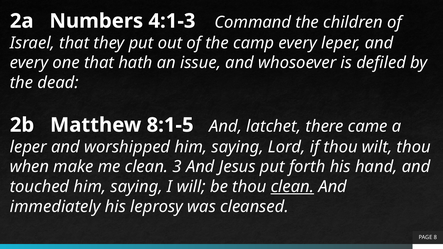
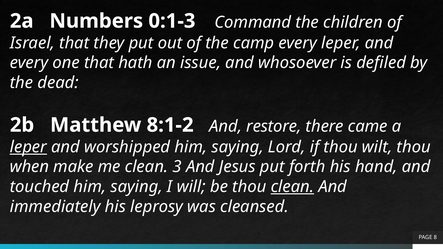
4:1-3: 4:1-3 -> 0:1-3
8:1-5: 8:1-5 -> 8:1-2
latchet: latchet -> restore
leper at (28, 147) underline: none -> present
